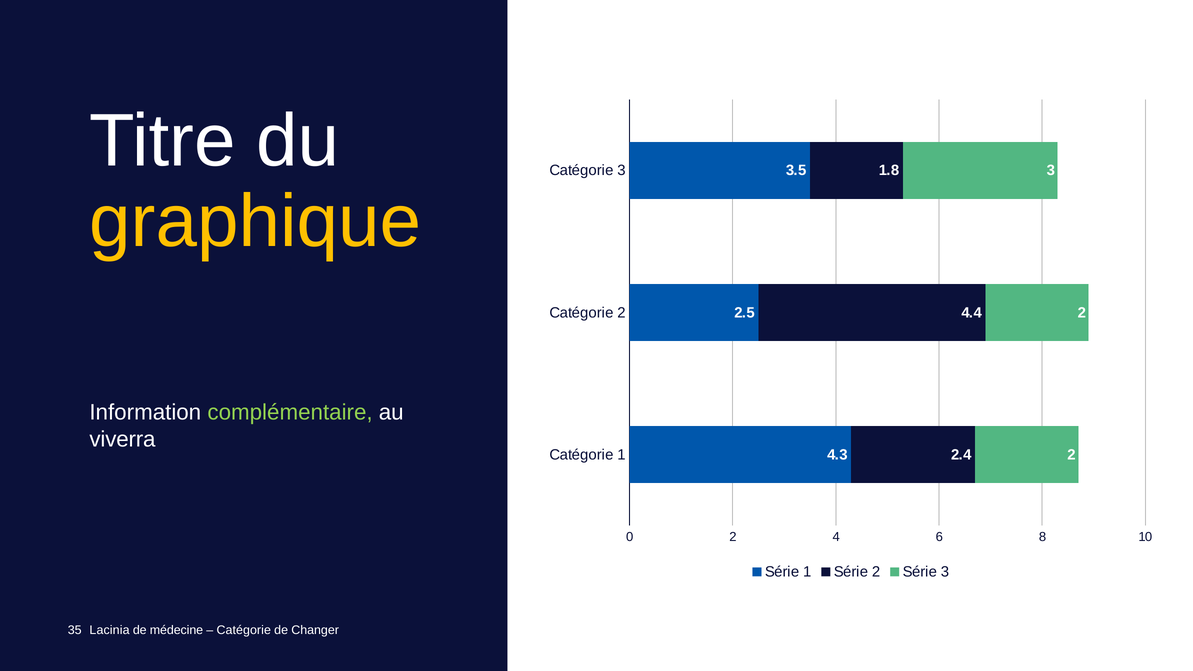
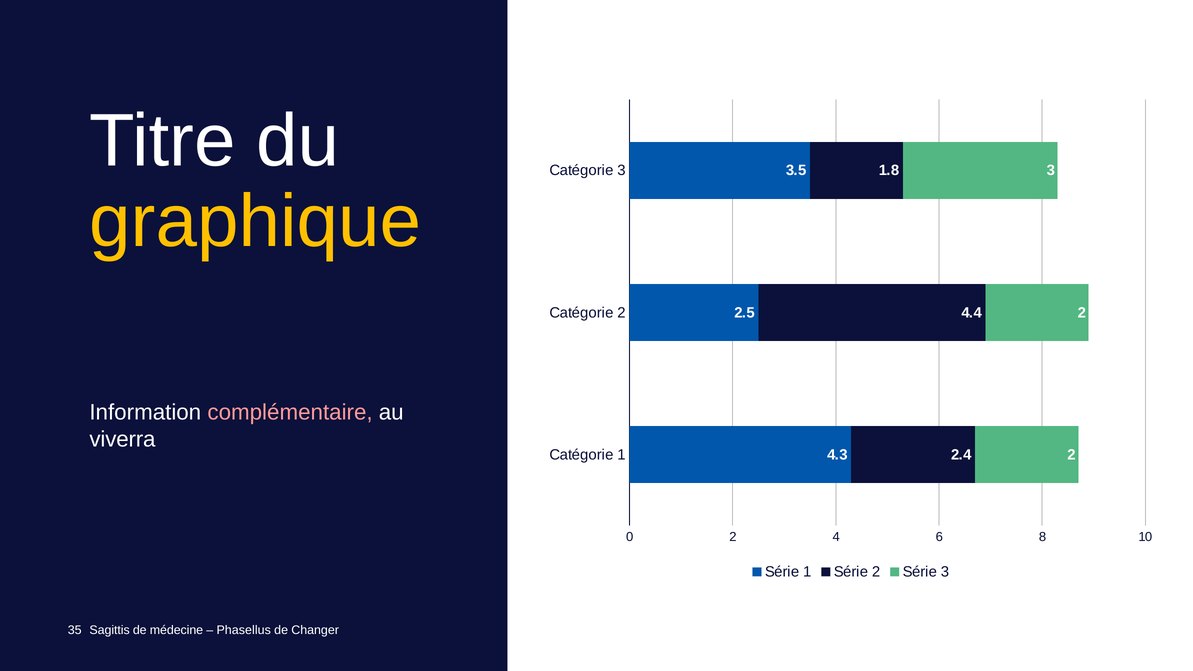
complémentaire colour: light green -> pink
Lacinia: Lacinia -> Sagittis
Catégorie at (244, 630): Catégorie -> Phasellus
